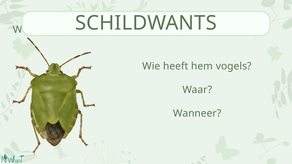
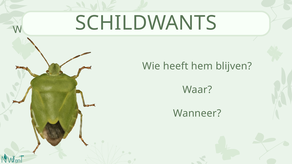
vogels: vogels -> blijven
